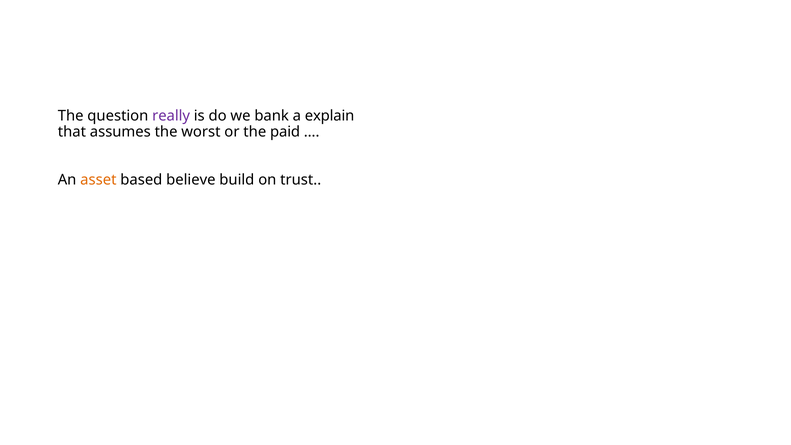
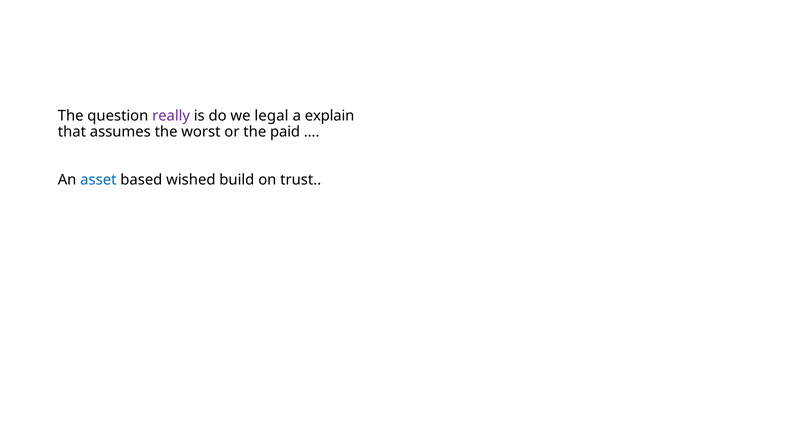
bank: bank -> legal
asset colour: orange -> blue
believe: believe -> wished
